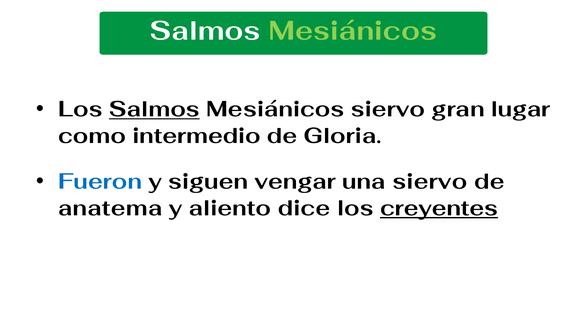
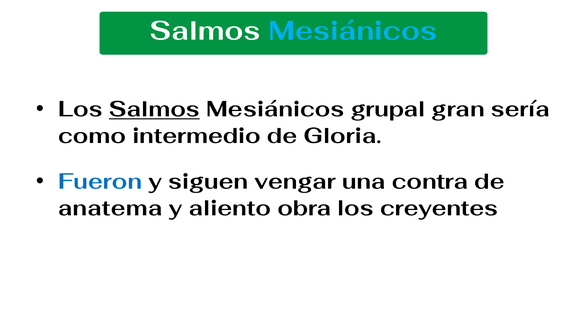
Mesiánicos at (353, 31) colour: light green -> light blue
Mesiánicos siervo: siervo -> grupal
lugar: lugar -> sería
una siervo: siervo -> contra
dice: dice -> obra
creyentes underline: present -> none
